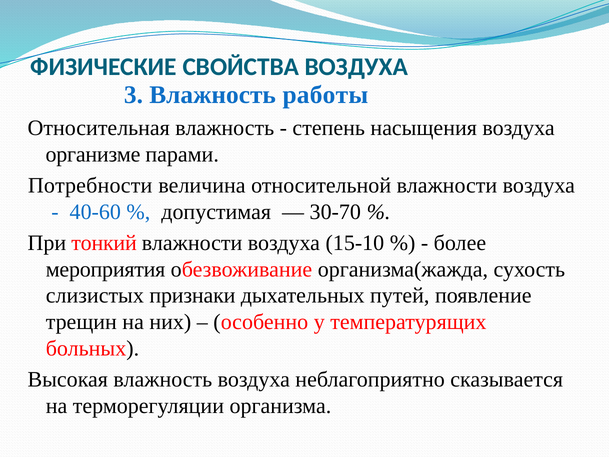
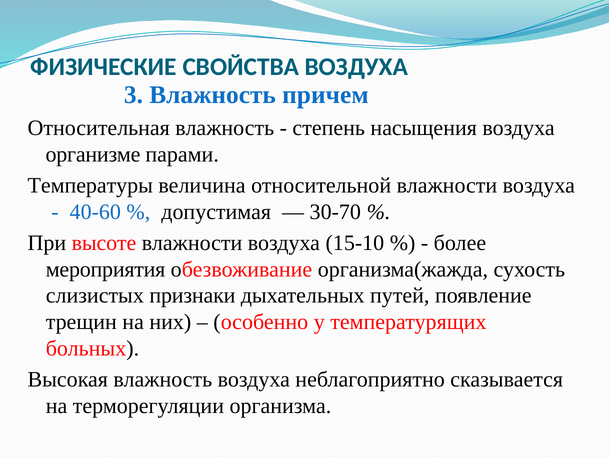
работы: работы -> причем
Потребности: Потребности -> Температуры
тонкий: тонкий -> высоте
